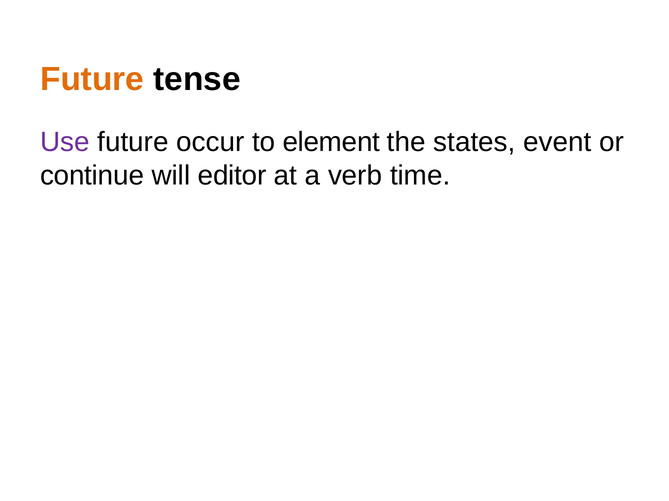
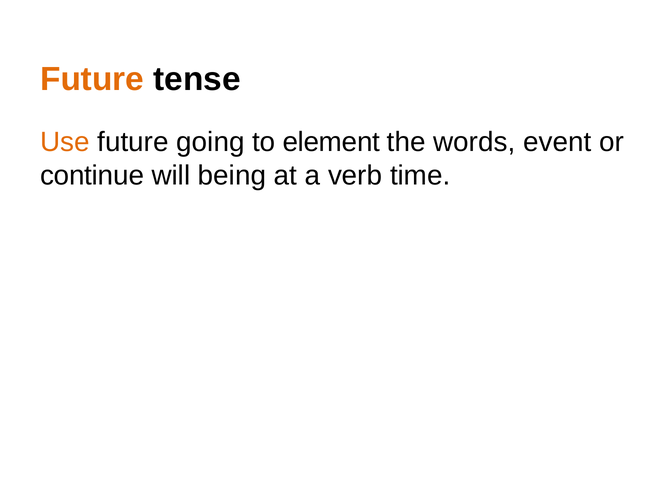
Use colour: purple -> orange
occur: occur -> going
states: states -> words
editor: editor -> being
